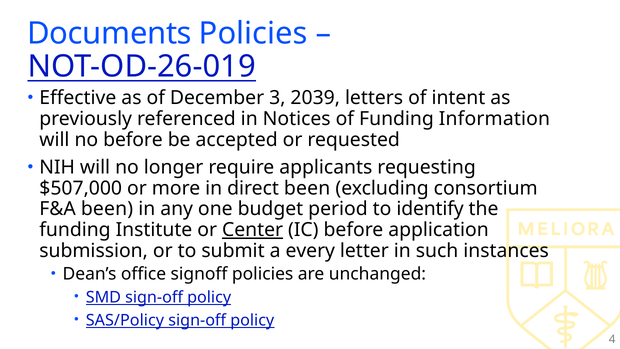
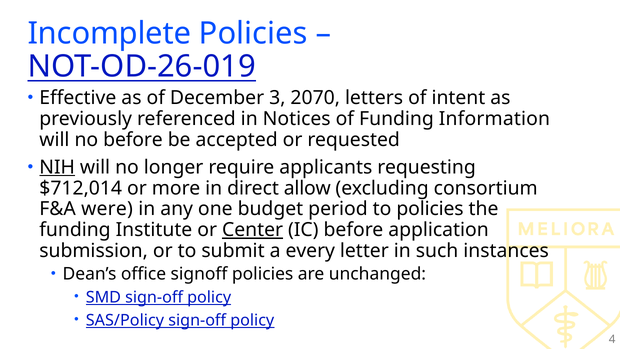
Documents: Documents -> Incomplete
2039: 2039 -> 2070
NIH underline: none -> present
$507,000: $507,000 -> $712,014
direct been: been -> allow
F&A been: been -> were
to identify: identify -> policies
